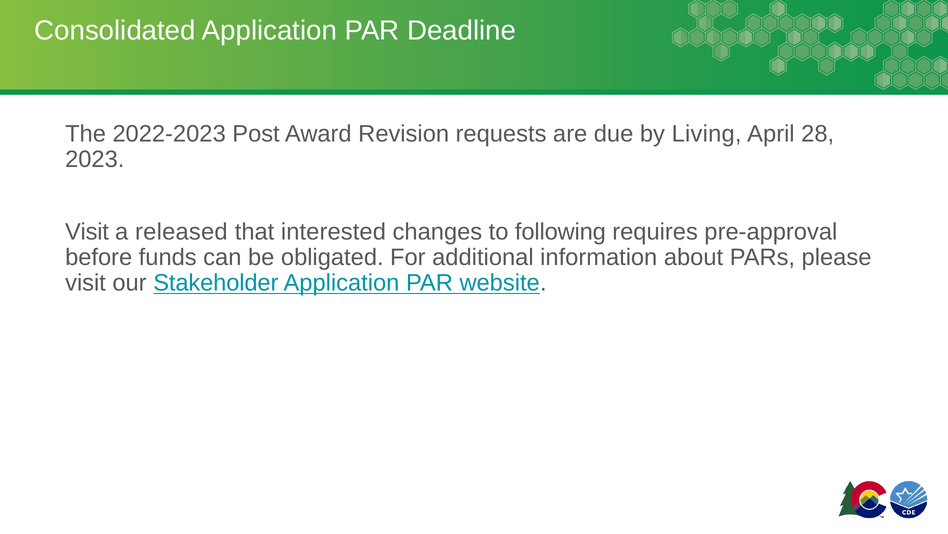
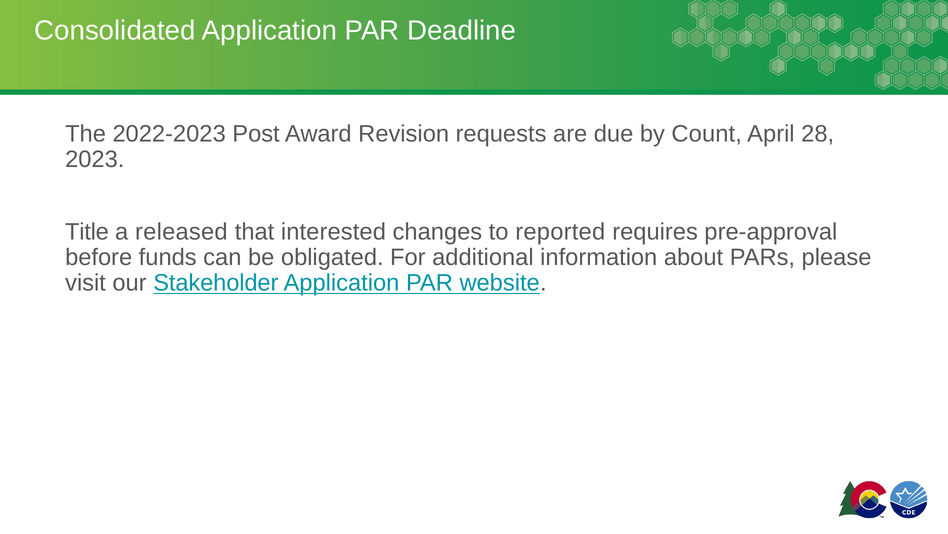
Living: Living -> Count
Visit at (87, 231): Visit -> Title
following: following -> reported
